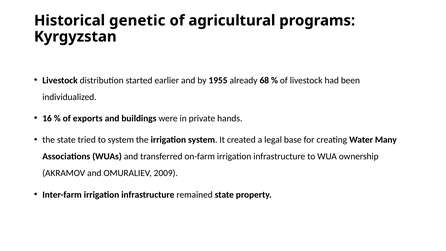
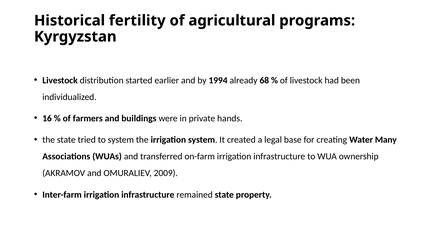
genetic: genetic -> fertility
1955: 1955 -> 1994
exports: exports -> farmers
